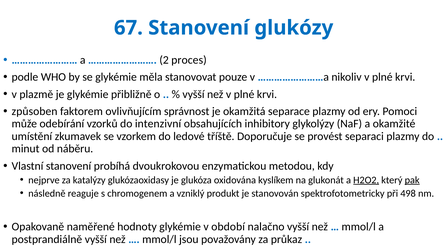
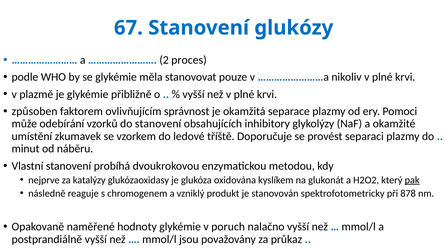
do intenzivní: intenzivní -> stanovení
H2O2 underline: present -> none
498: 498 -> 878
období: období -> poruch
